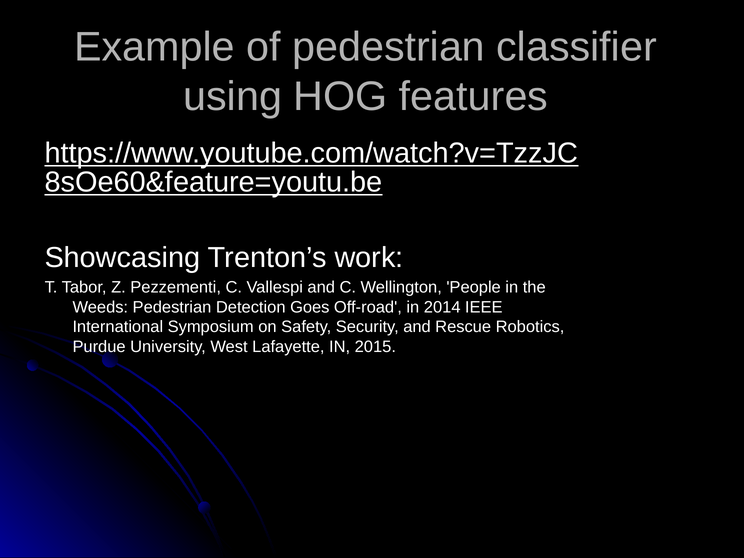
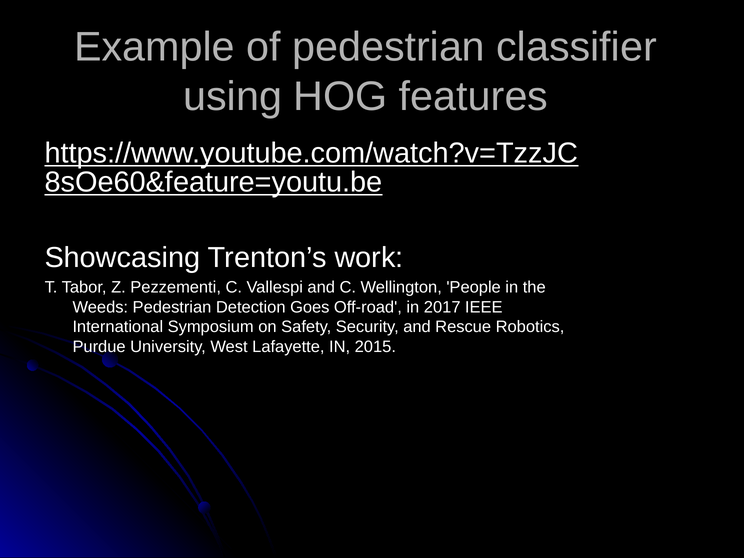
2014: 2014 -> 2017
